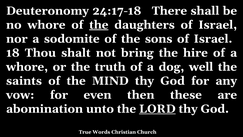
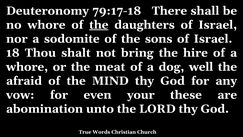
24:17-18: 24:17-18 -> 79:17-18
truth: truth -> meat
saints: saints -> afraid
then: then -> your
LORD underline: present -> none
